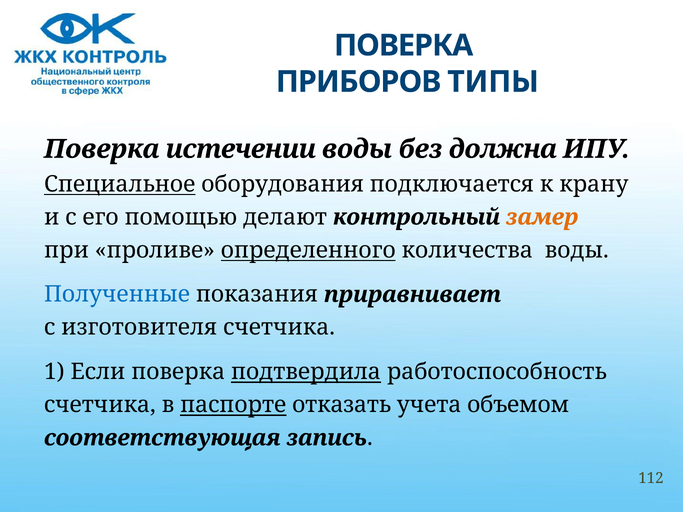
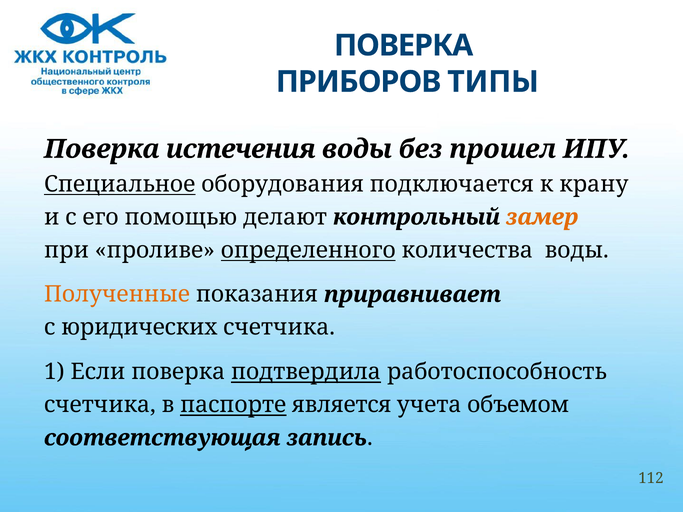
истечении: истечении -> истечения
должна: должна -> прошел
Полученные colour: blue -> orange
изготовителя: изготовителя -> юридических
отказать: отказать -> является
